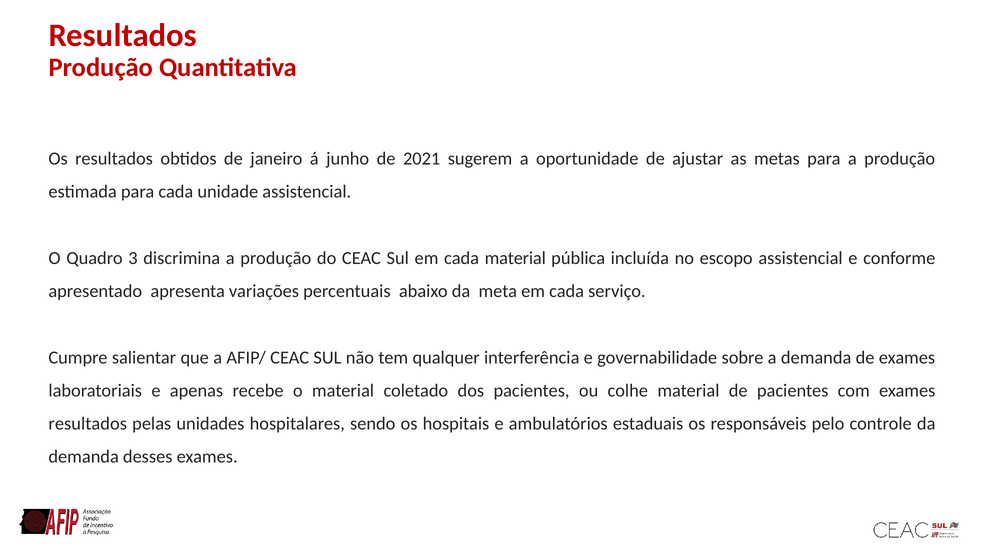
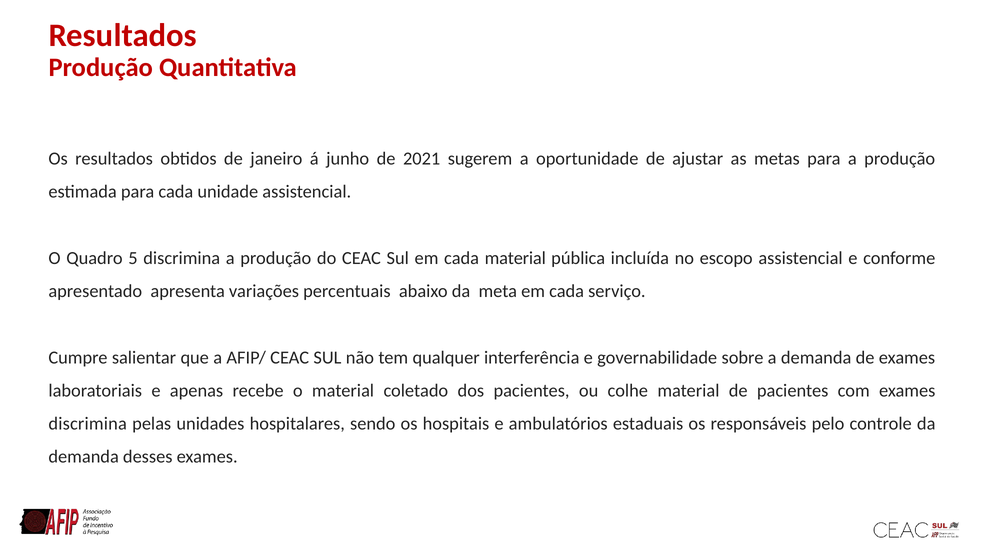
3: 3 -> 5
resultados at (88, 424): resultados -> discrimina
